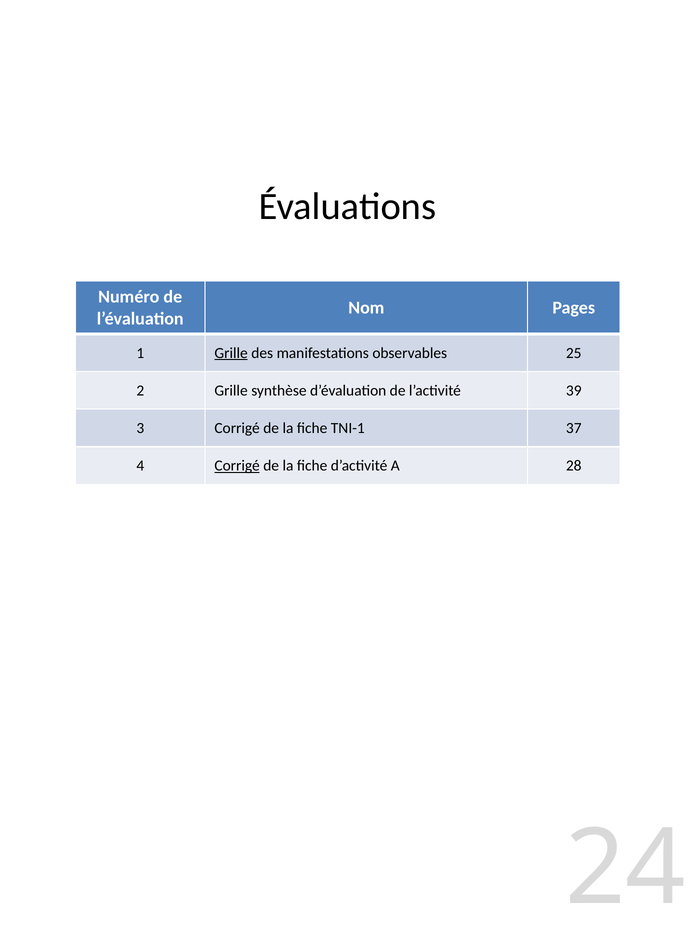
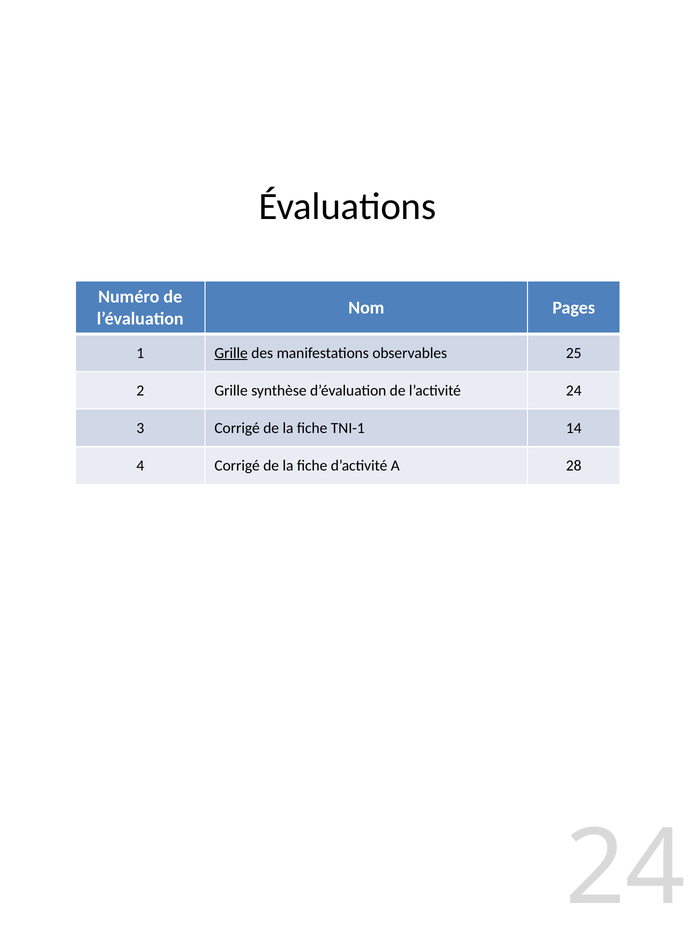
l’activité 39: 39 -> 24
37: 37 -> 14
Corrigé at (237, 466) underline: present -> none
